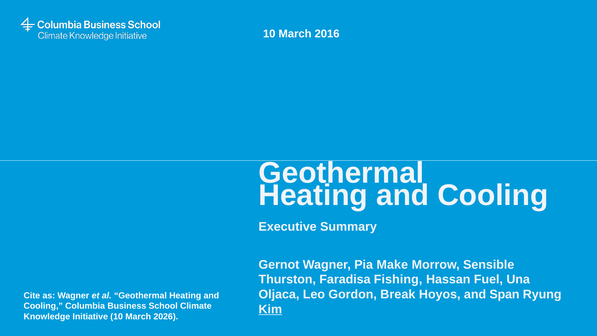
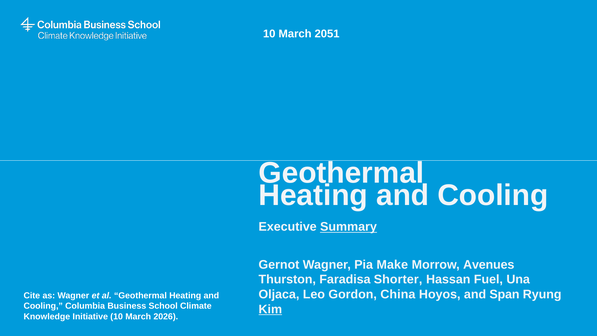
2016: 2016 -> 2051
Summary underline: none -> present
Sensible: Sensible -> Avenues
Fishing: Fishing -> Shorter
Break: Break -> China
